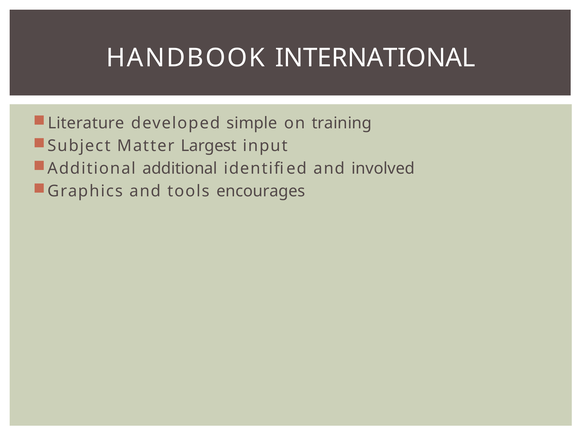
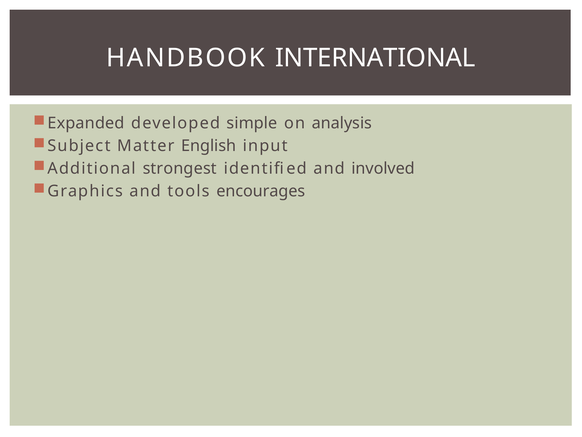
Literature: Literature -> Expanded
training: training -> analysis
Largest: Largest -> English
Additional additional: additional -> strongest
